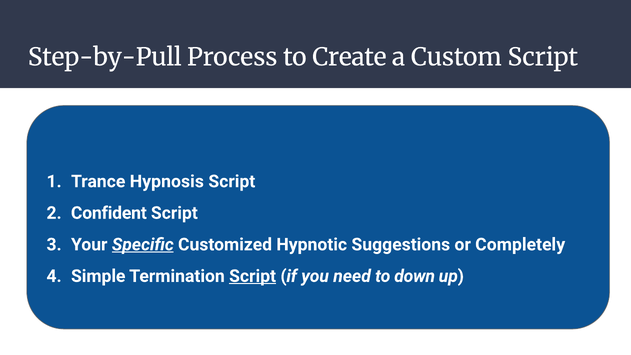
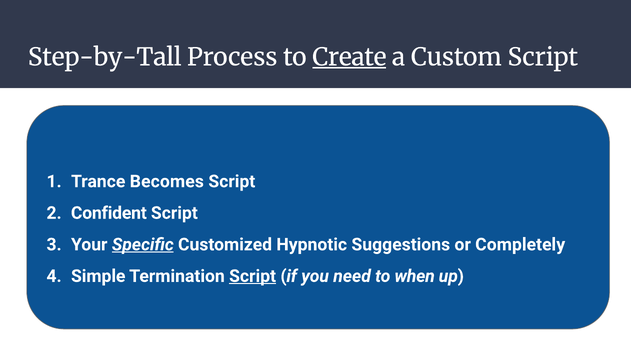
Step-by-Pull: Step-by-Pull -> Step-by-Tall
Create underline: none -> present
Hypnosis: Hypnosis -> Becomes
down: down -> when
